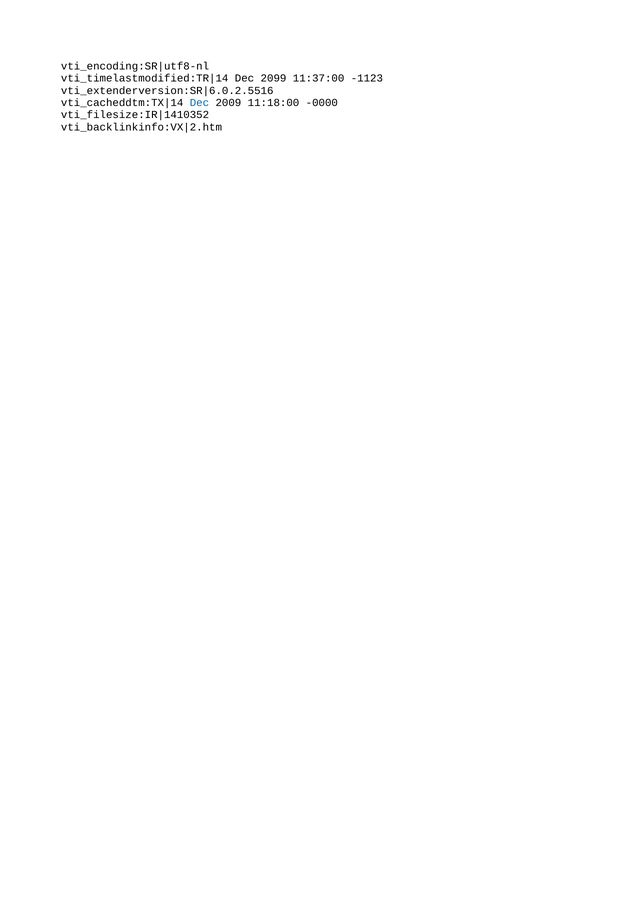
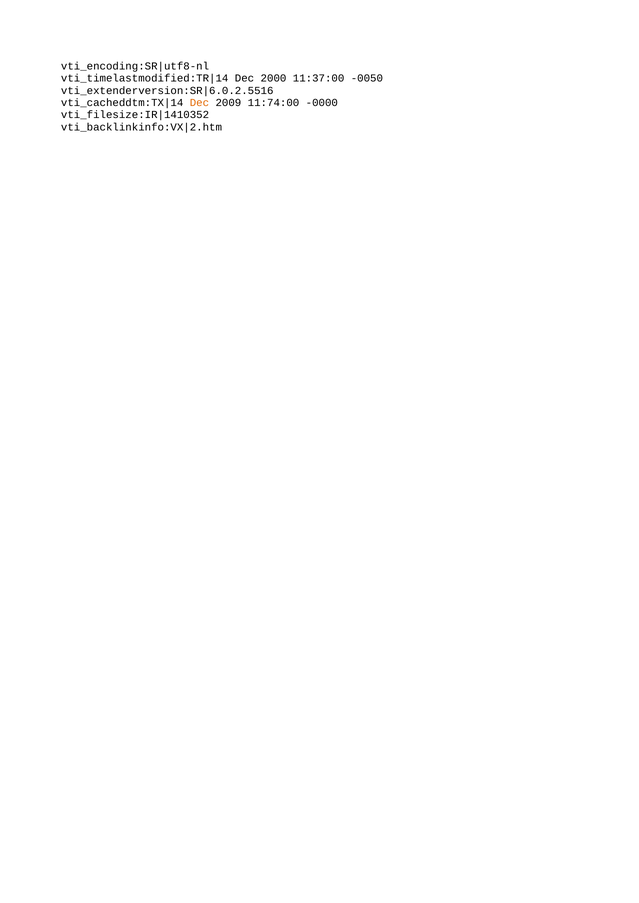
2099: 2099 -> 2000
-1123: -1123 -> -0050
Dec at (199, 103) colour: blue -> orange
11:18:00: 11:18:00 -> 11:74:00
